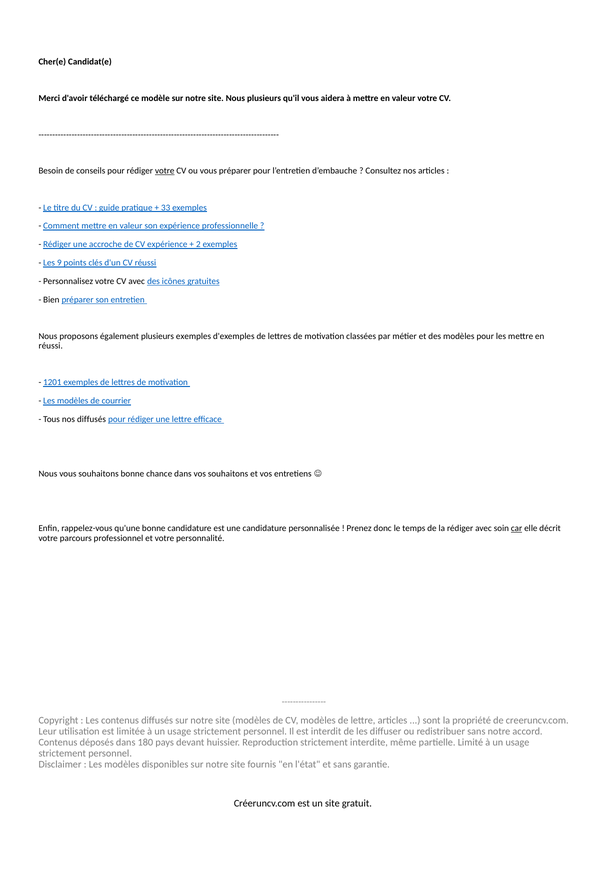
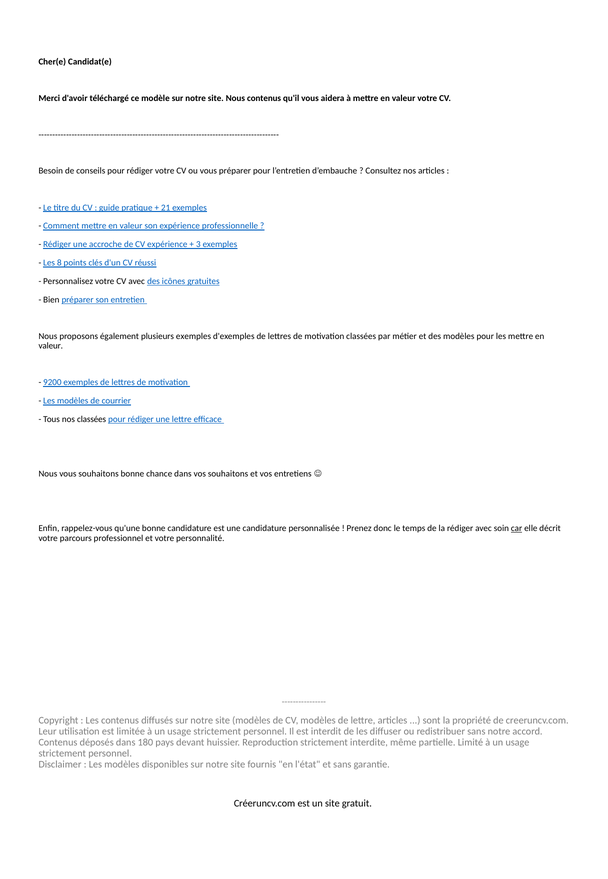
Nous plusieurs: plusieurs -> contenus
votre at (165, 171) underline: present -> none
33: 33 -> 21
2: 2 -> 3
9: 9 -> 8
réussi at (51, 346): réussi -> valeur
1201: 1201 -> 9200
nos diffusés: diffusés -> classées
